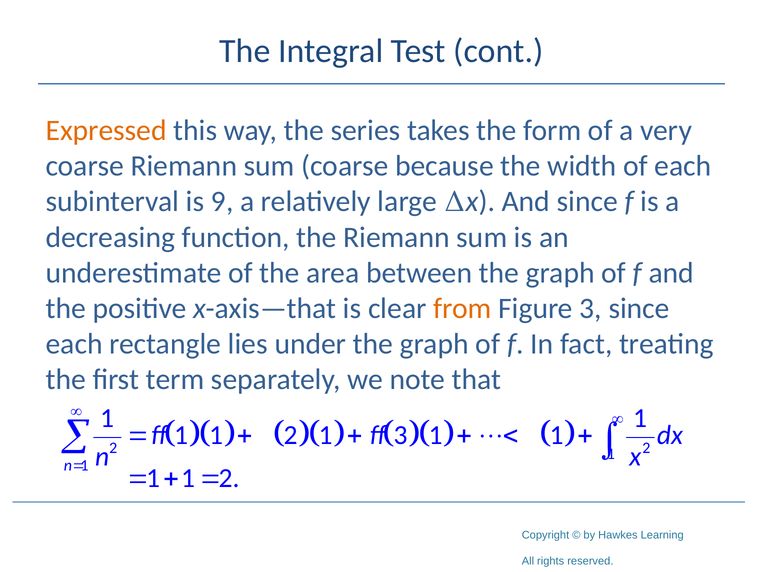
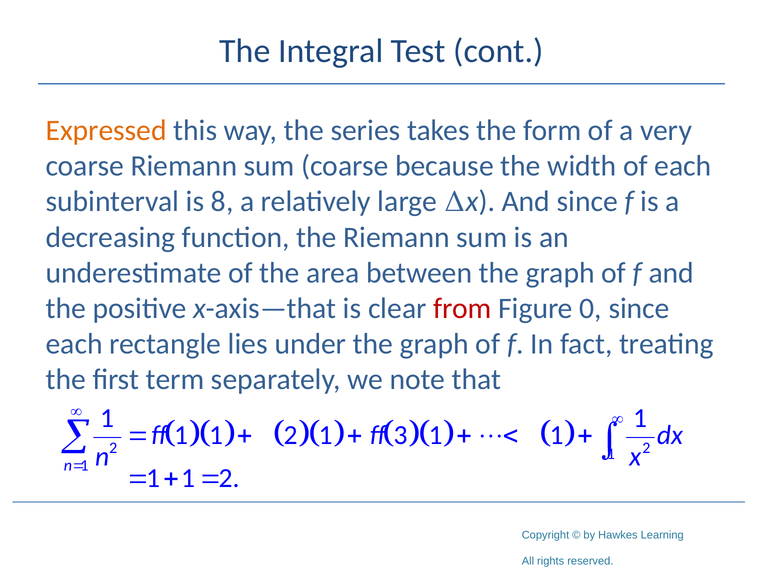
9: 9 -> 8
from colour: orange -> red
Figure 3: 3 -> 0
